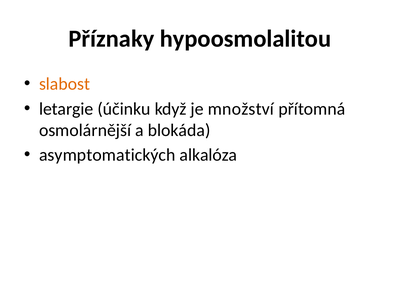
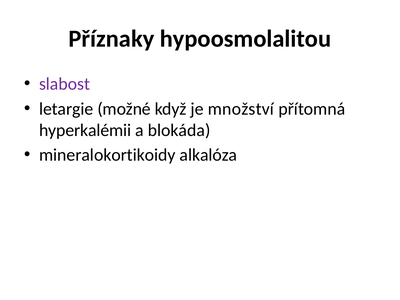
slabost colour: orange -> purple
účinku: účinku -> možné
osmolárnější: osmolárnější -> hyperkalémii
asymptomatických: asymptomatických -> mineralokortikoidy
